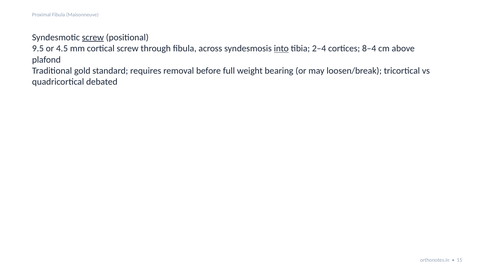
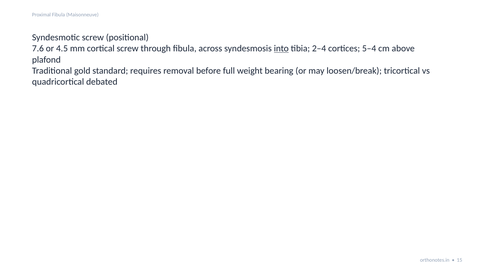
screw at (93, 37) underline: present -> none
9.5: 9.5 -> 7.6
8–4: 8–4 -> 5–4
